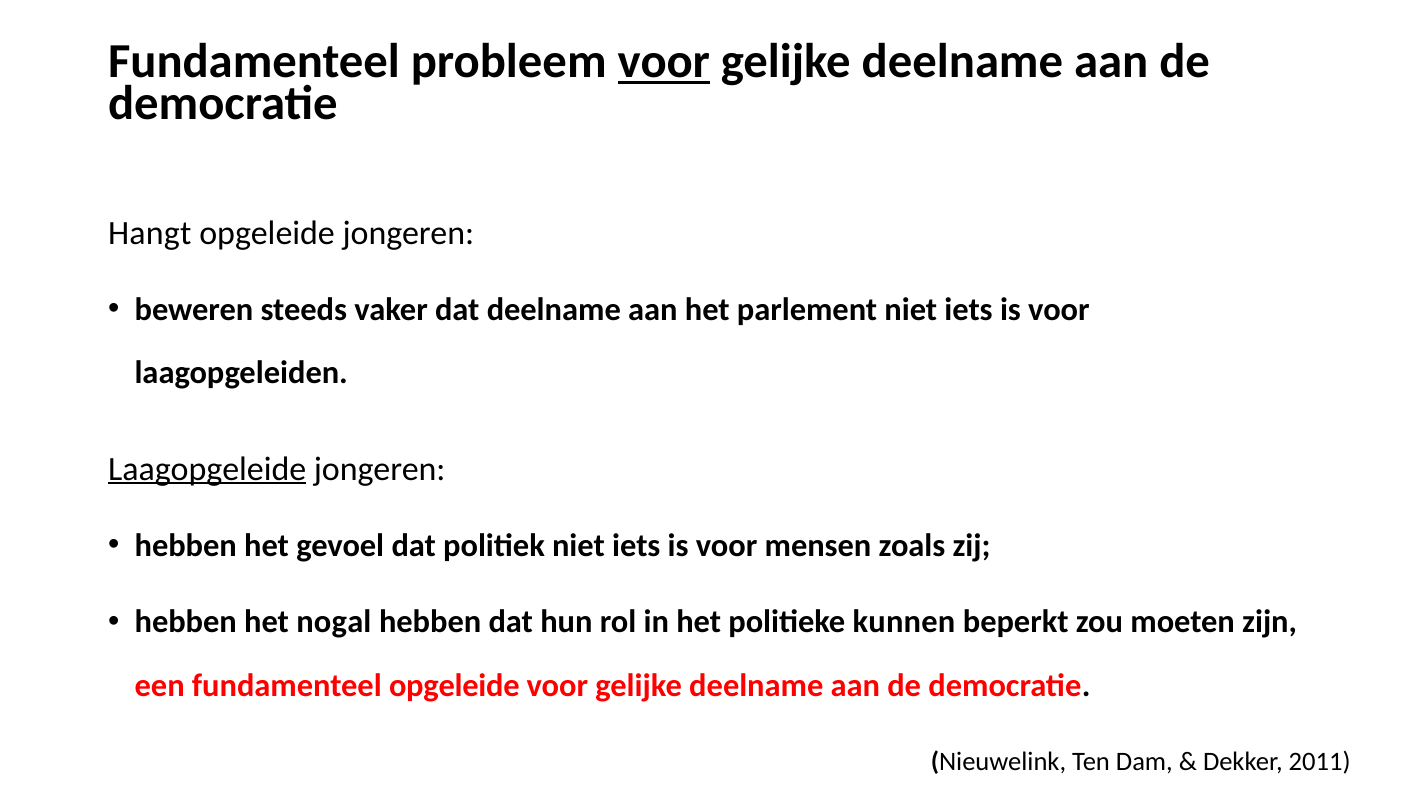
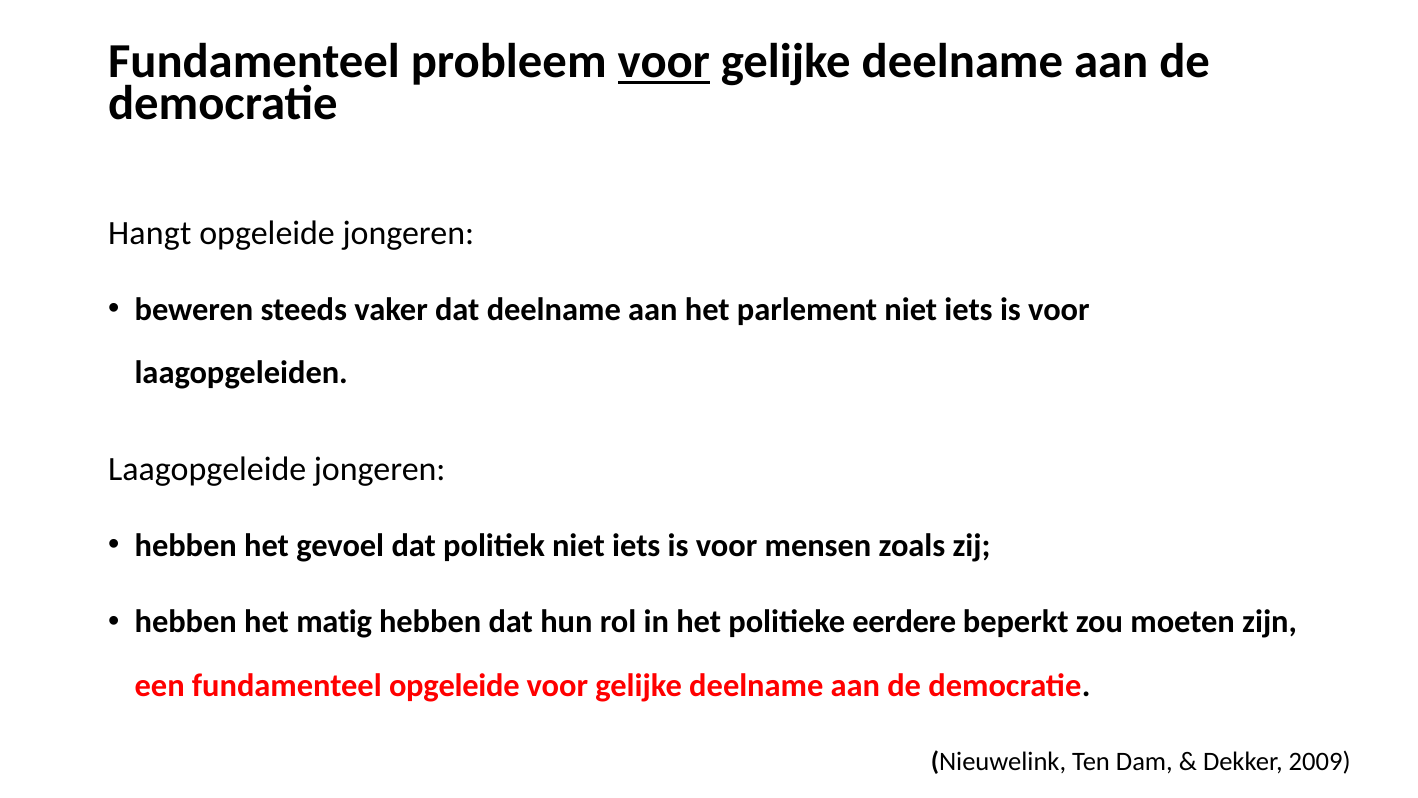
Laagopgeleide underline: present -> none
nogal: nogal -> matig
kunnen: kunnen -> eerdere
2011: 2011 -> 2009
